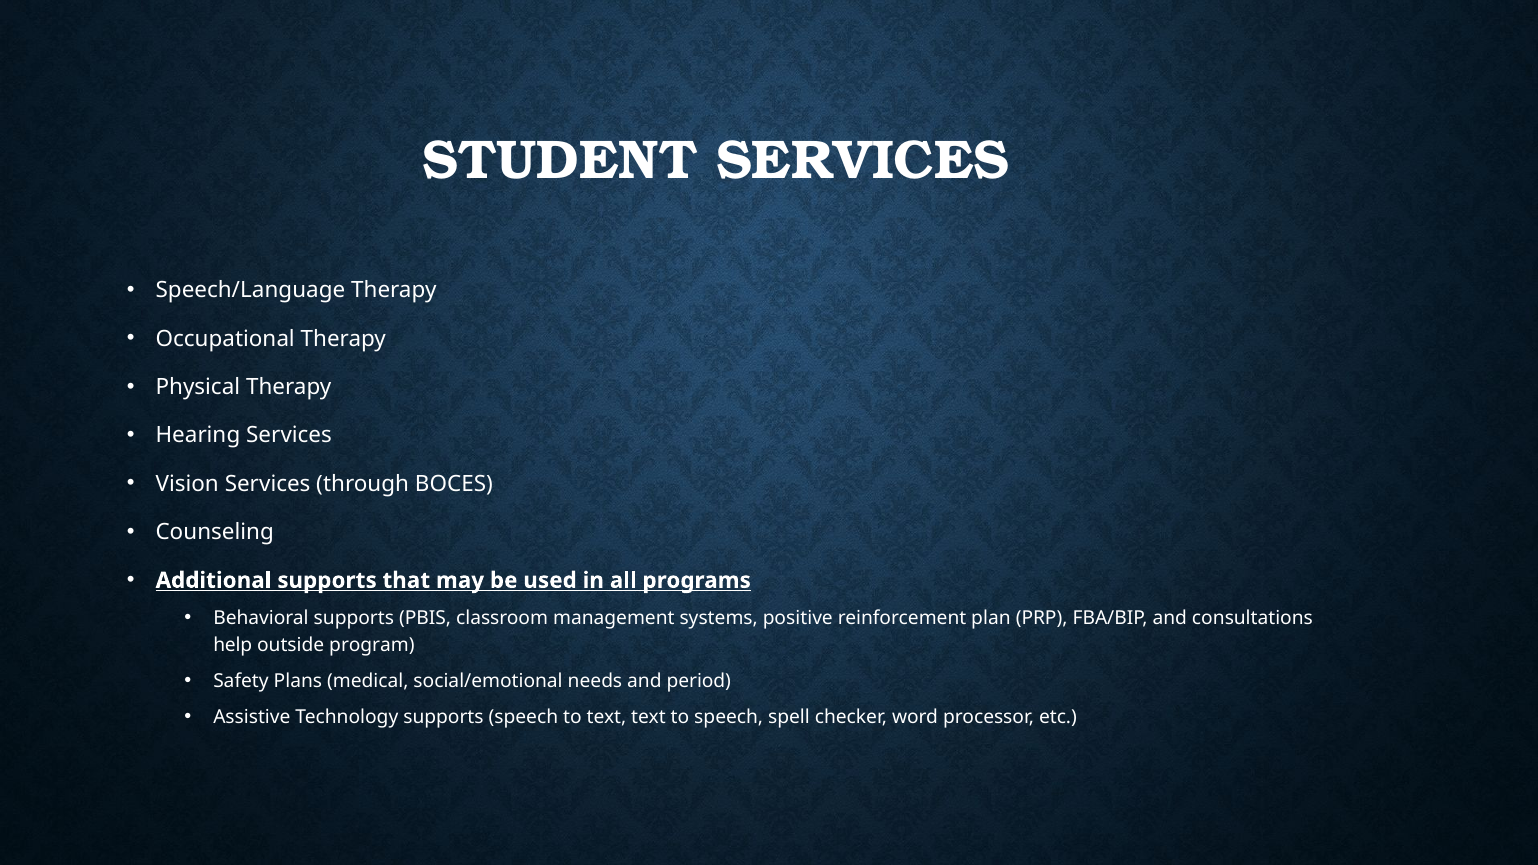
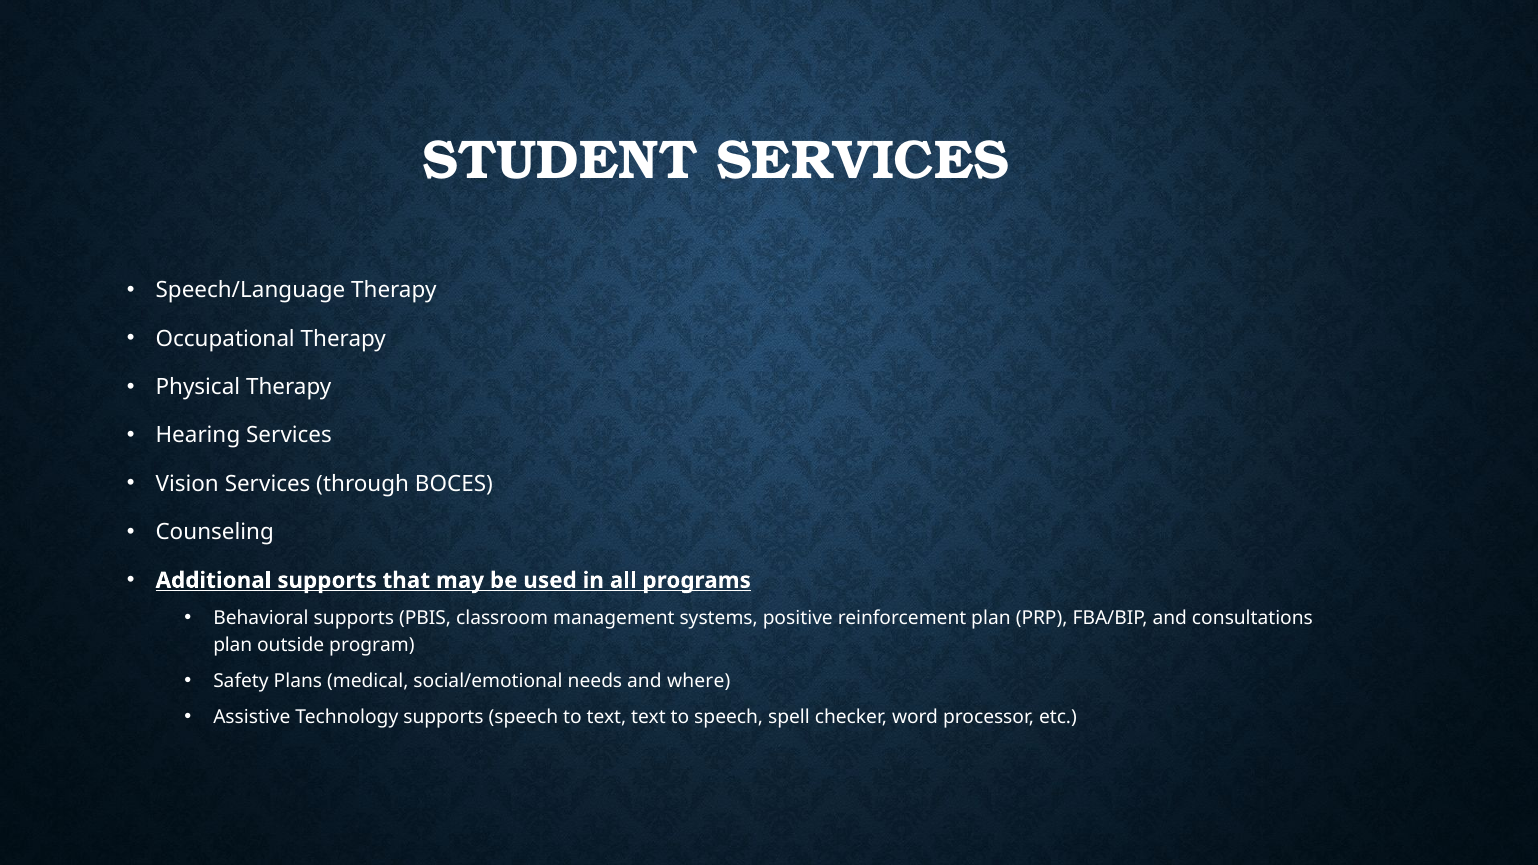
help at (233, 645): help -> plan
period: period -> where
